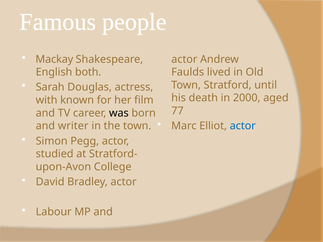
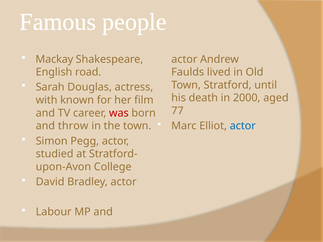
both: both -> road
was colour: black -> red
writer: writer -> throw
